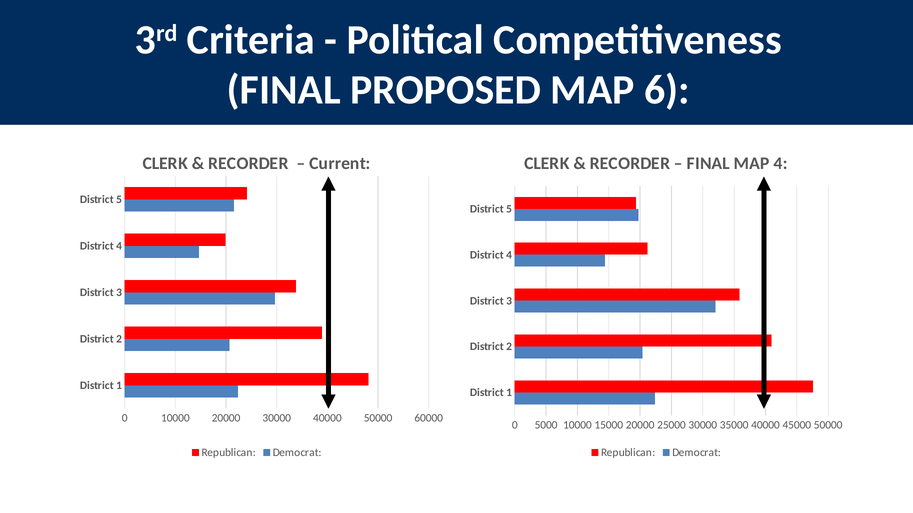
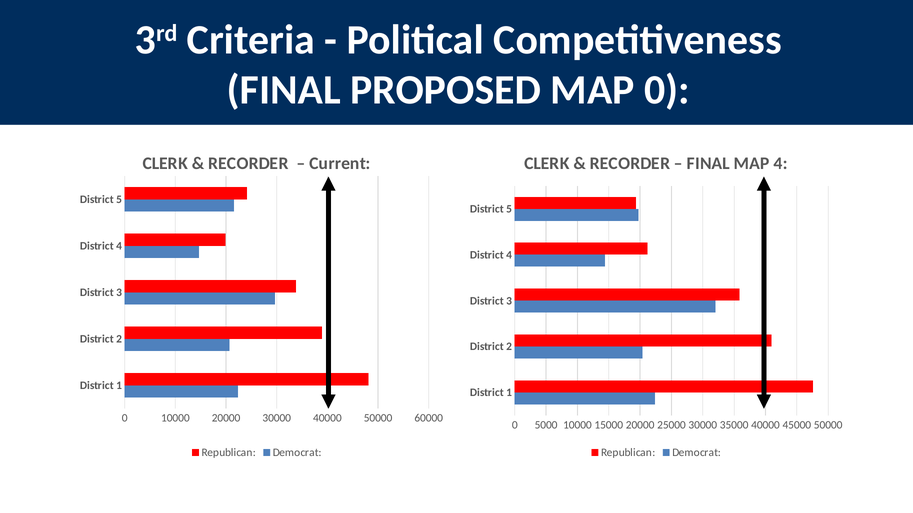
MAP 6: 6 -> 0
